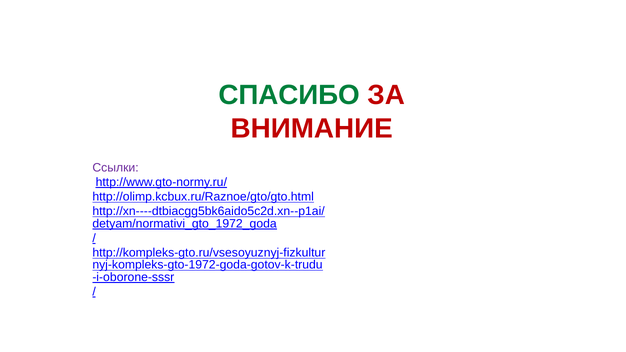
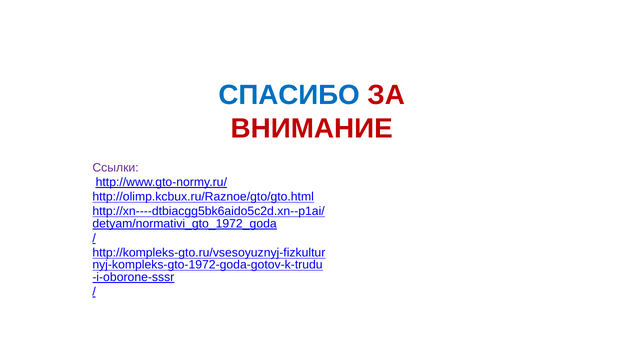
СПАСИБО colour: green -> blue
